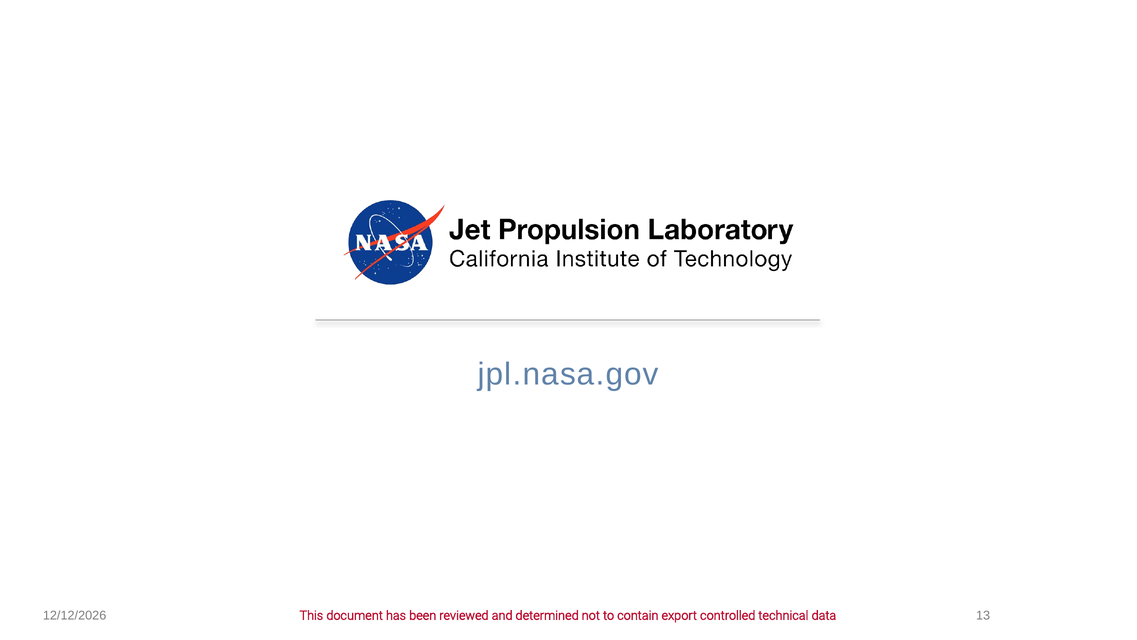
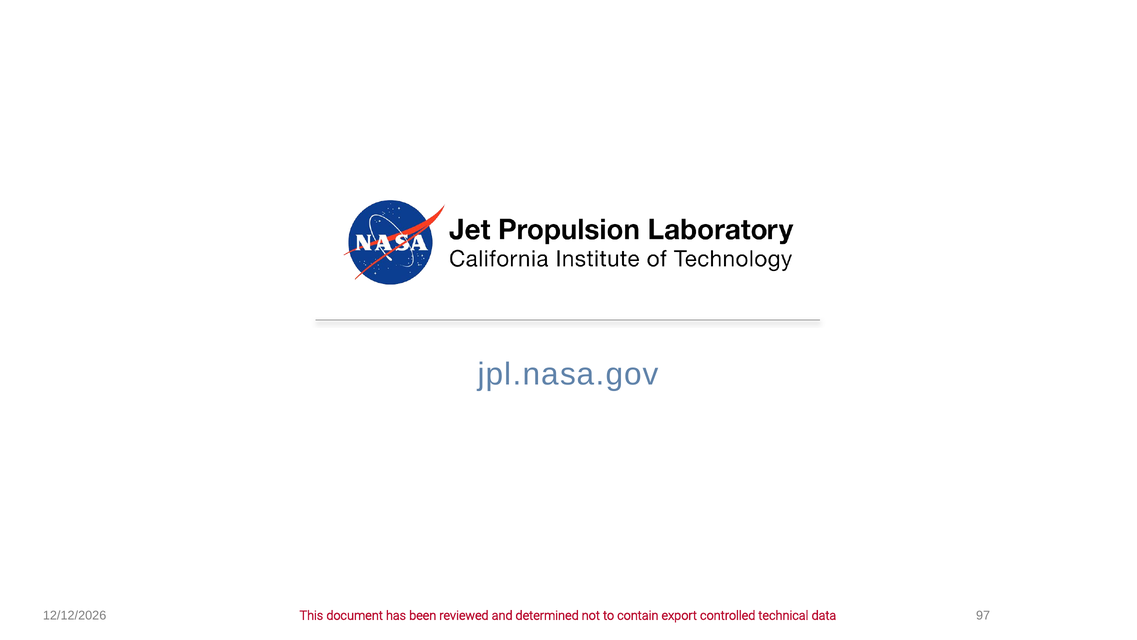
13: 13 -> 97
